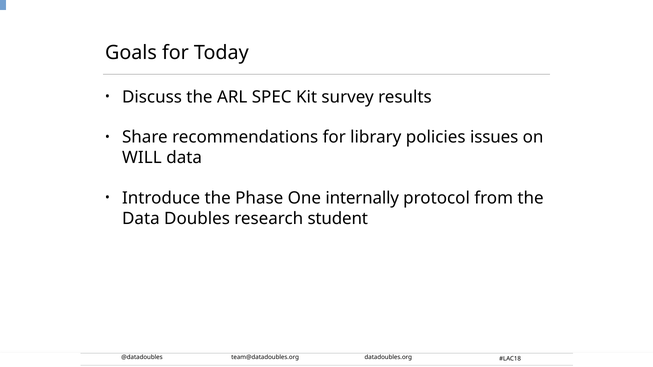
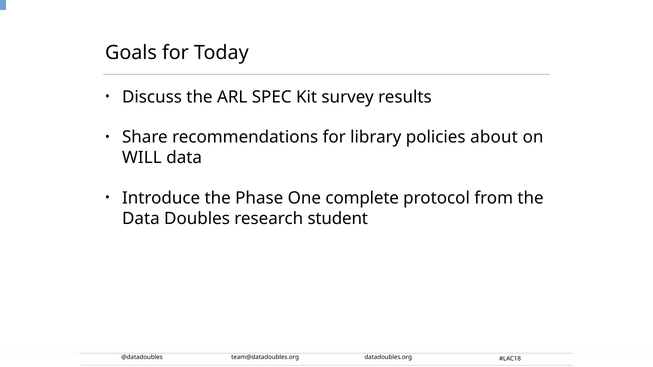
issues: issues -> about
internally: internally -> complete
